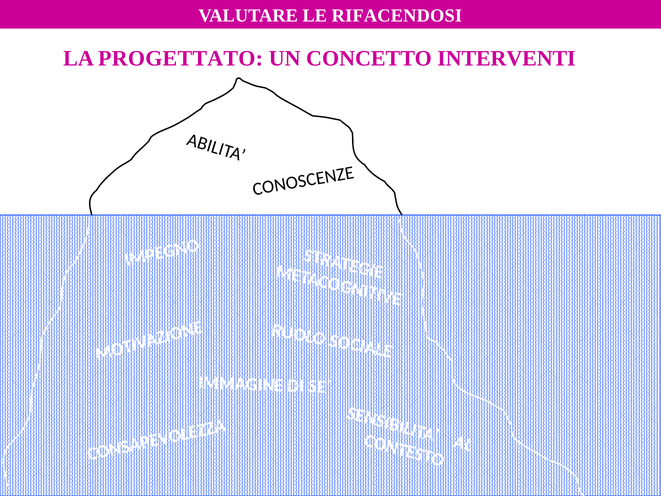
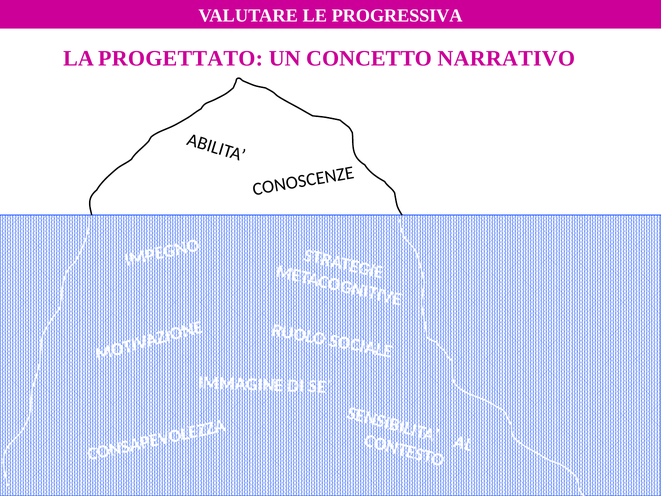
RIFACENDOSI: RIFACENDOSI -> PROGRESSIVA
INTERVENTI: INTERVENTI -> NARRATIVO
